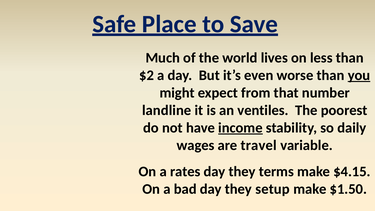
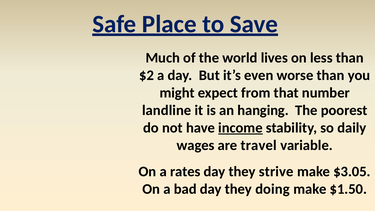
you underline: present -> none
ventiles: ventiles -> hanging
terms: terms -> strive
$4.15: $4.15 -> $3.05
setup: setup -> doing
